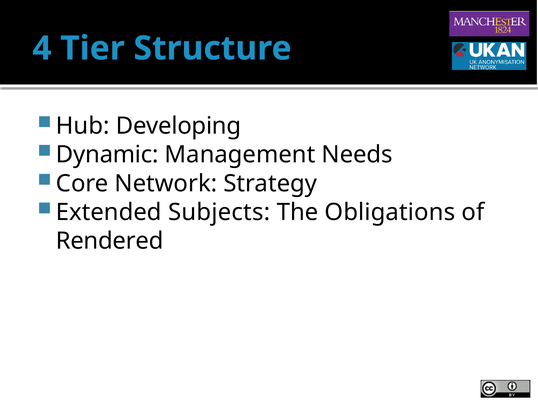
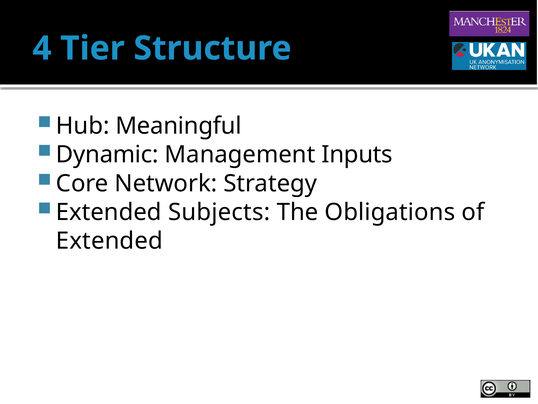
Developing: Developing -> Meaningful
Needs: Needs -> Inputs
Rendered at (110, 241): Rendered -> Extended
